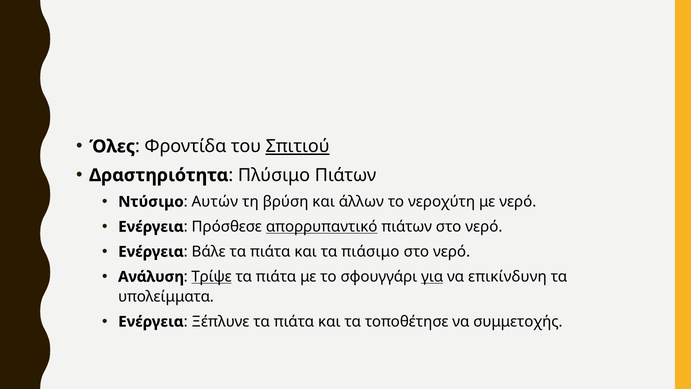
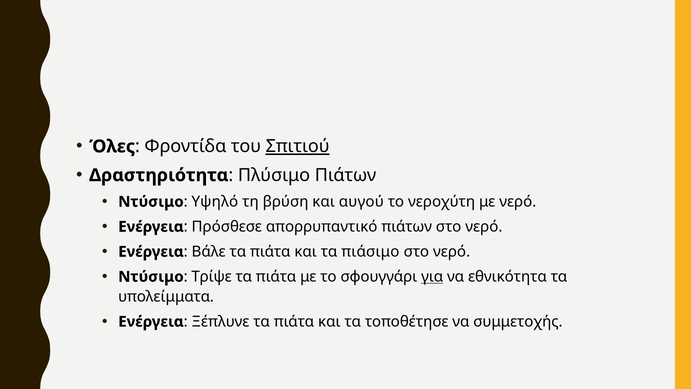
Αυτών: Αυτών -> Υψηλό
άλλων: άλλων -> αυγού
απορρυπαντικό underline: present -> none
Ανάλυση at (151, 277): Ανάλυση -> Ντύσιμο
Τρίψε underline: present -> none
επικίνδυνη: επικίνδυνη -> εθνικότητα
